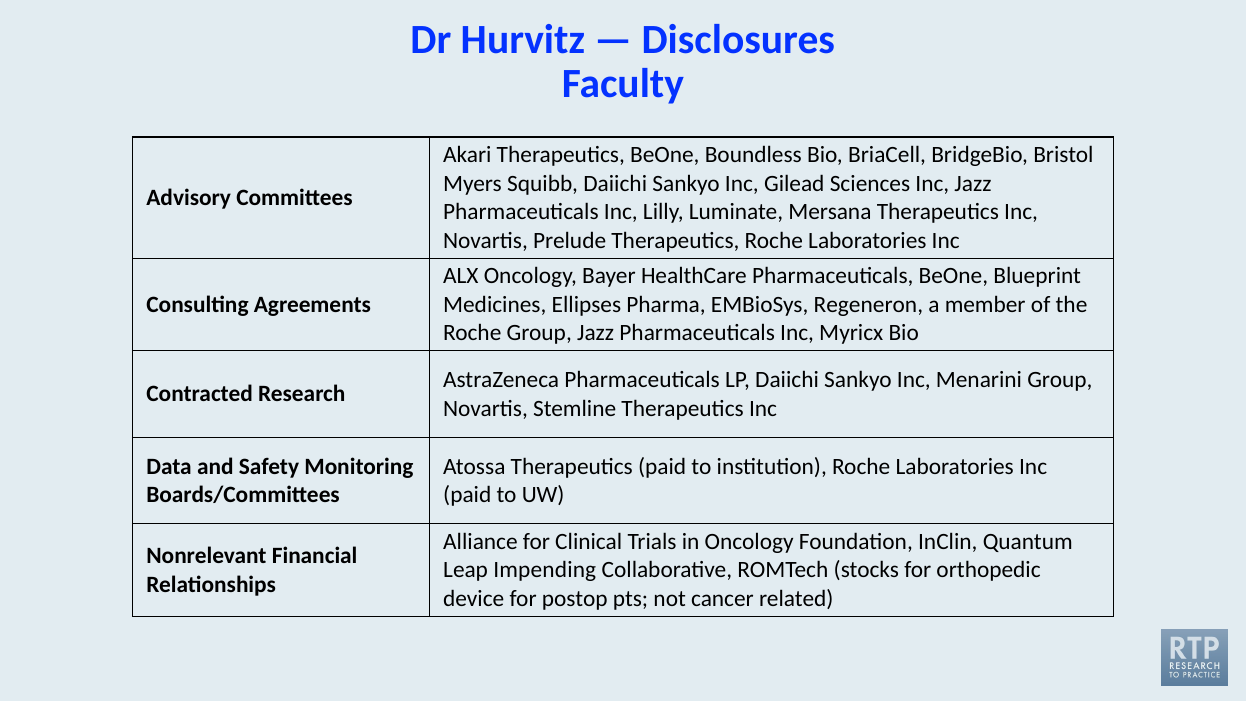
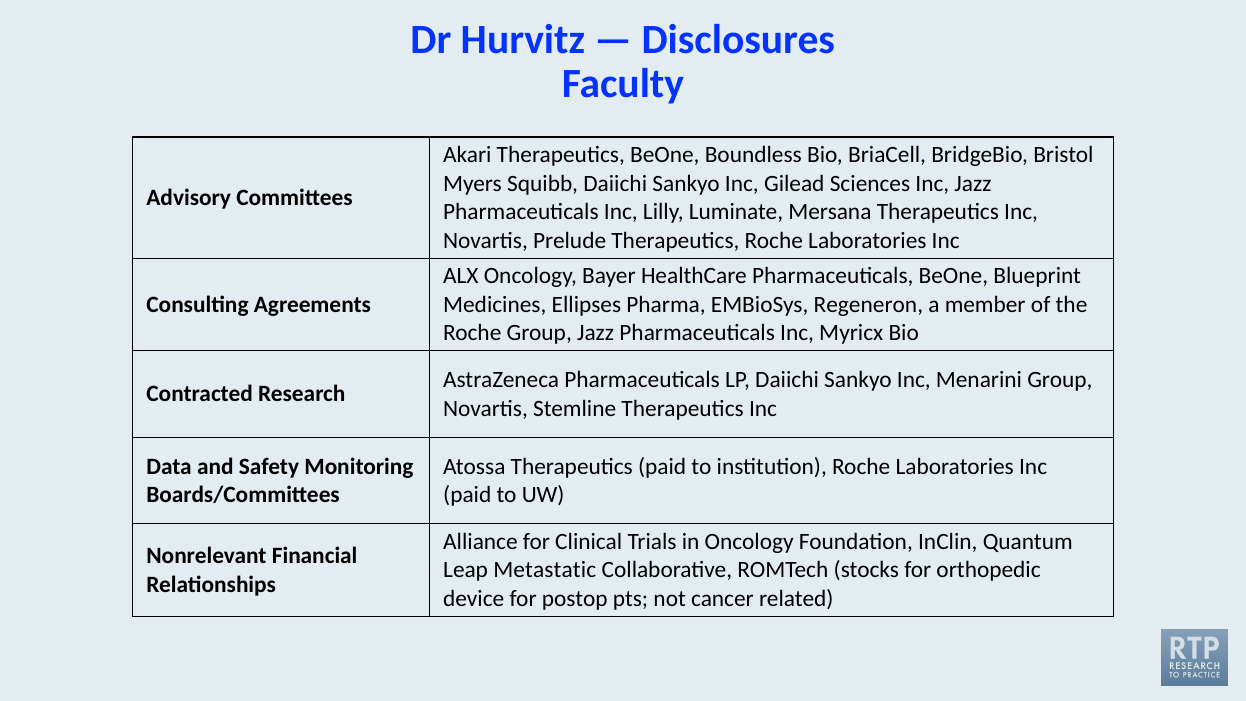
Impending: Impending -> Metastatic
